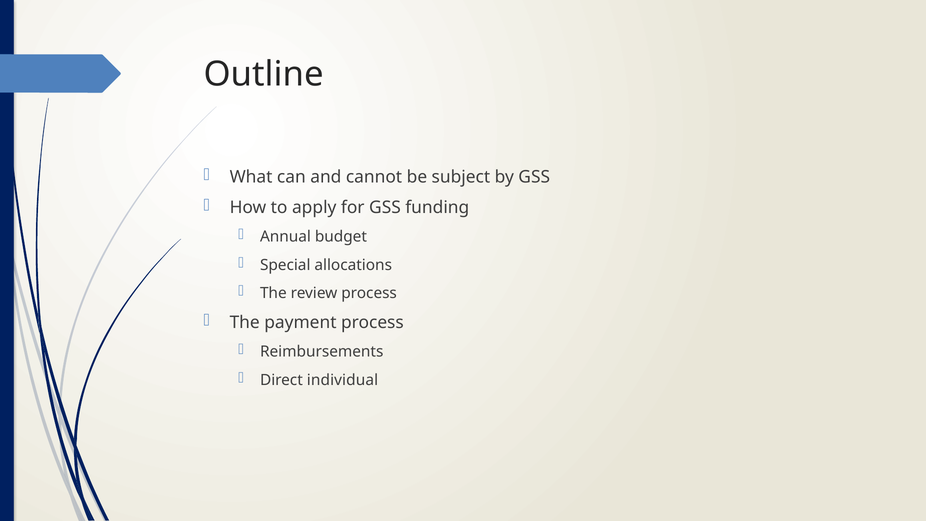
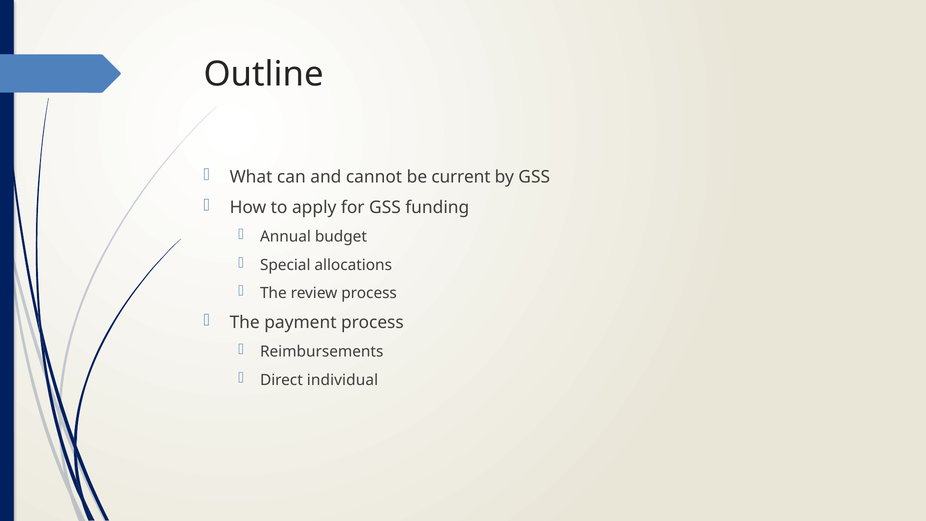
subject: subject -> current
